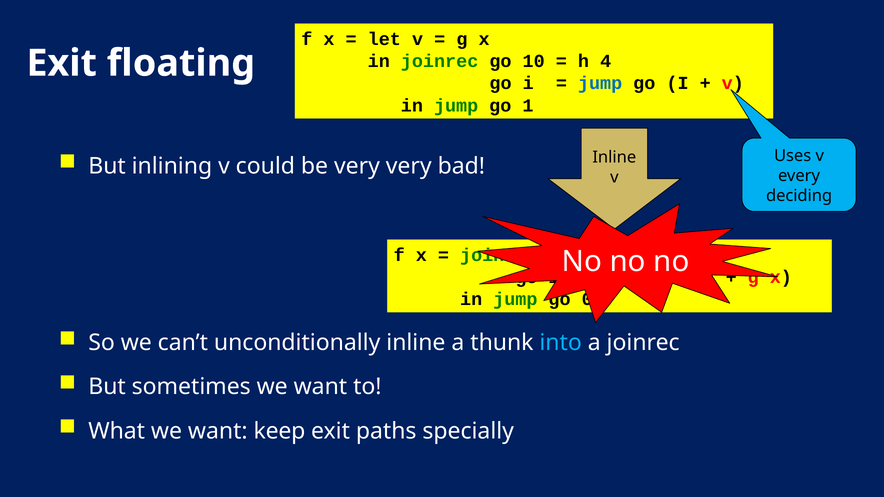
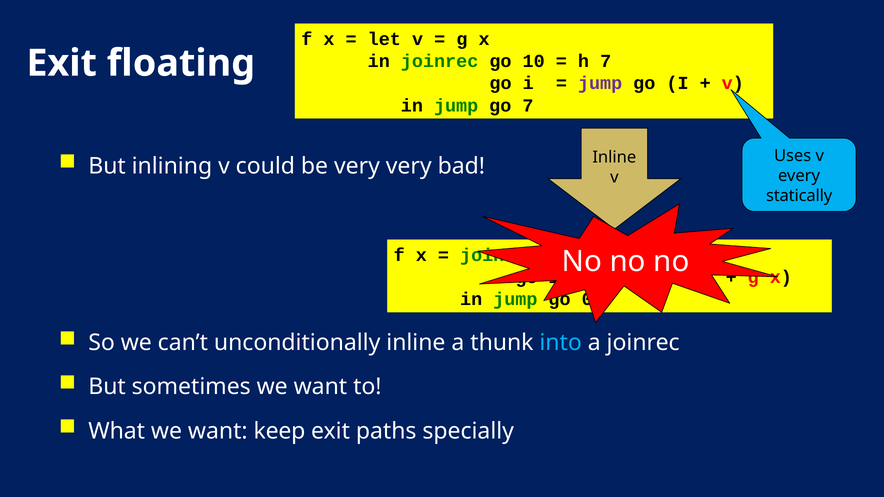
h 4: 4 -> 7
jump at (600, 83) colour: blue -> purple
go 1: 1 -> 7
deciding: deciding -> statically
